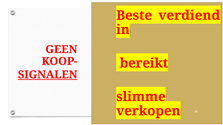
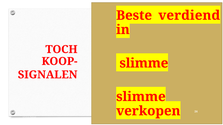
GEEN: GEEN -> TOCH
bereikt at (144, 63): bereikt -> slimme
SIGNALEN underline: present -> none
